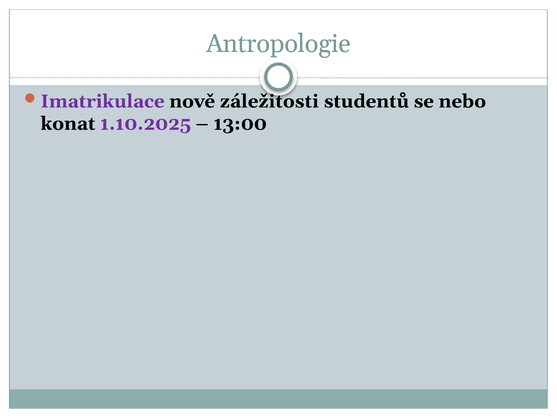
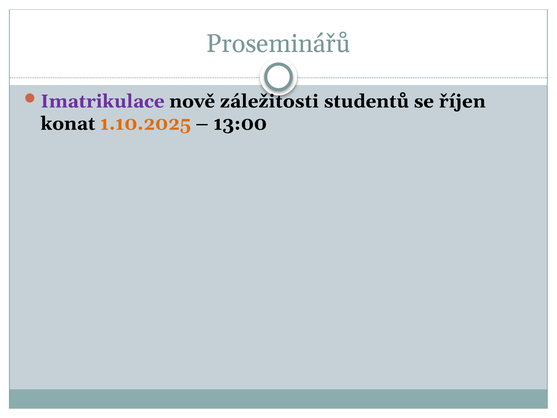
Antropologie: Antropologie -> Proseminářů
nebo: nebo -> říjen
1.10.2025 colour: purple -> orange
